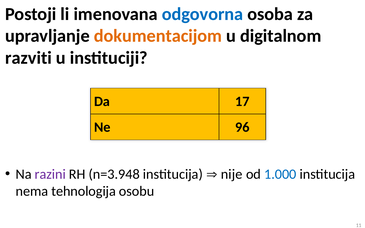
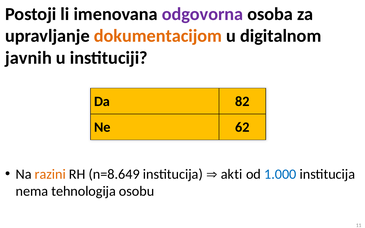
odgovorna colour: blue -> purple
razviti: razviti -> javnih
17: 17 -> 82
96: 96 -> 62
razini colour: purple -> orange
n=3.948: n=3.948 -> n=8.649
nije: nije -> akti
